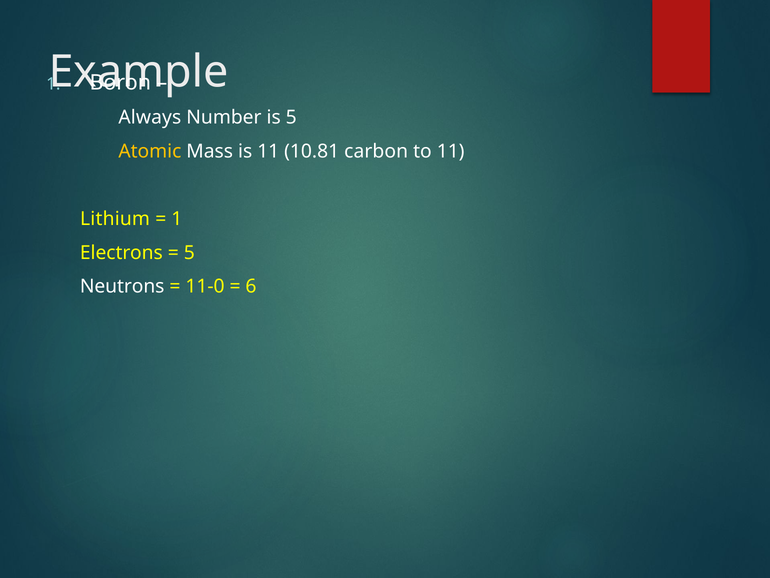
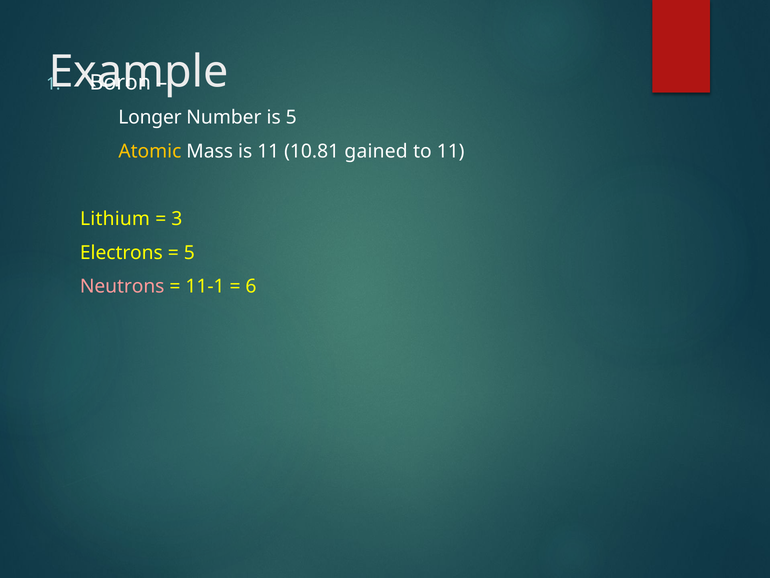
Always: Always -> Longer
carbon: carbon -> gained
1 at (177, 219): 1 -> 3
Neutrons colour: white -> pink
11-0: 11-0 -> 11-1
